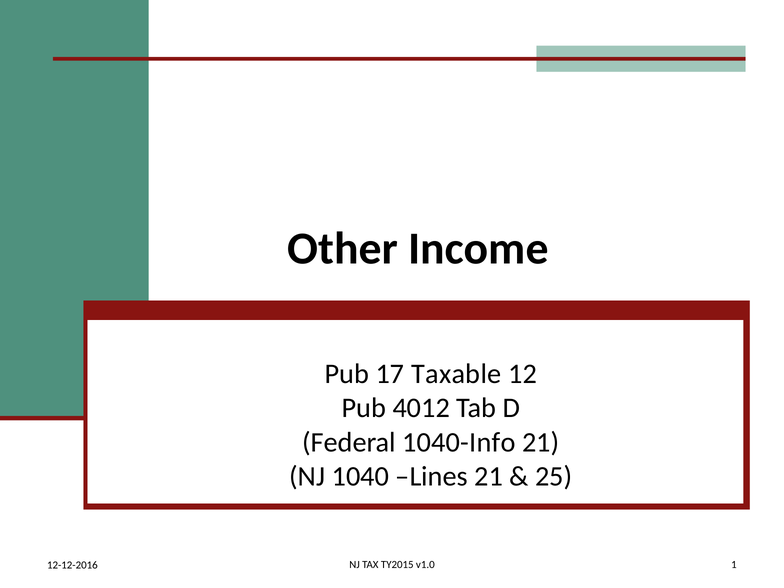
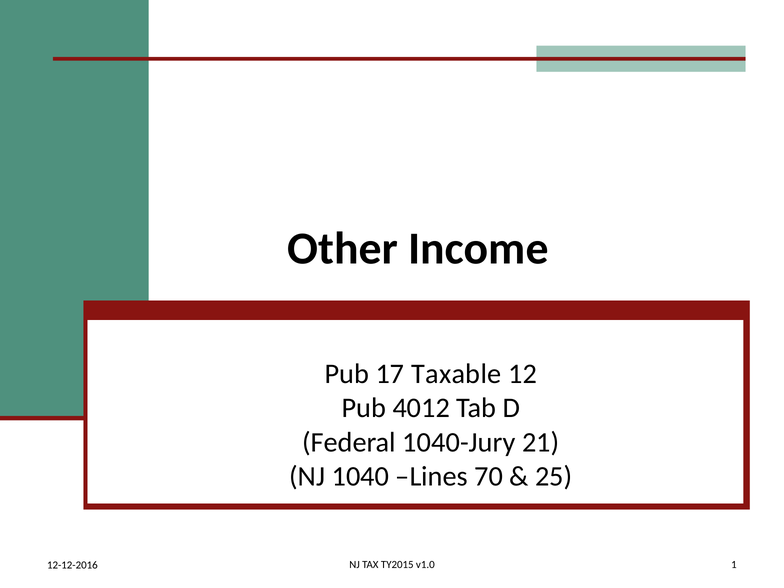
1040-Info: 1040-Info -> 1040-Jury
Lines 21: 21 -> 70
